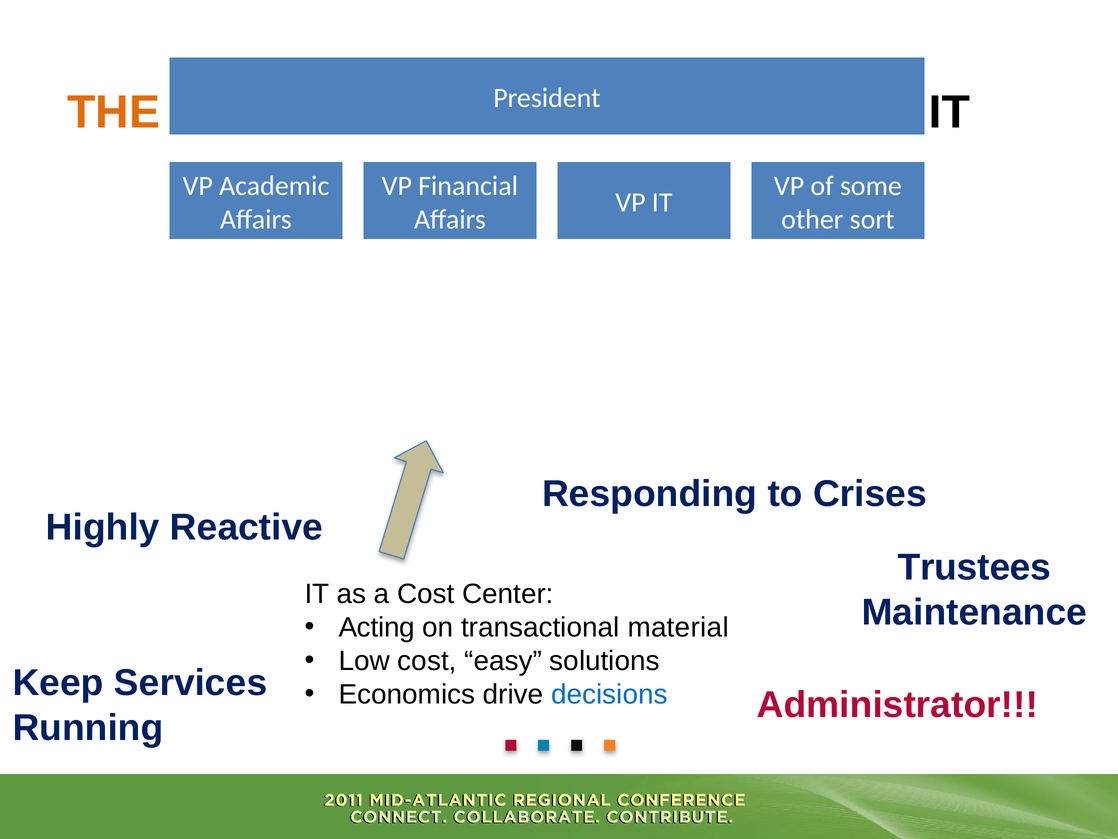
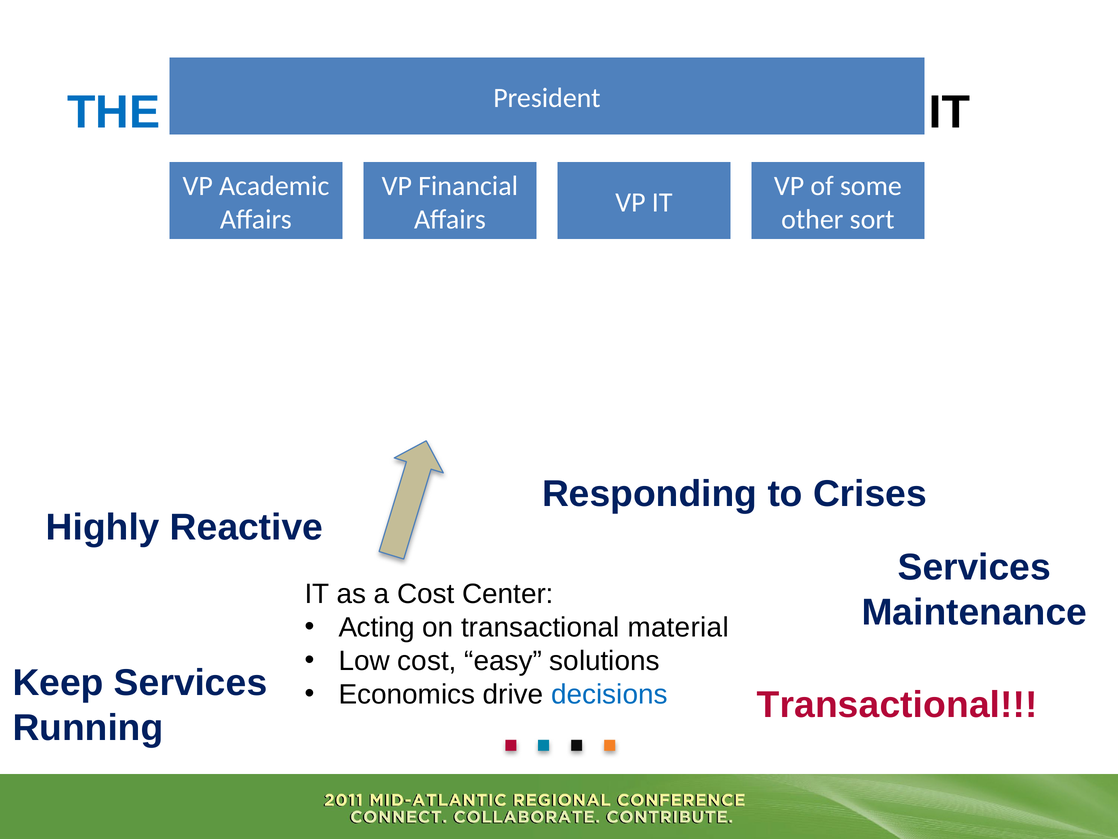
THE colour: orange -> blue
Trustees at (974, 567): Trustees -> Services
Administrator at (897, 704): Administrator -> Transactional
